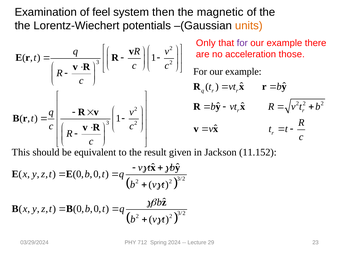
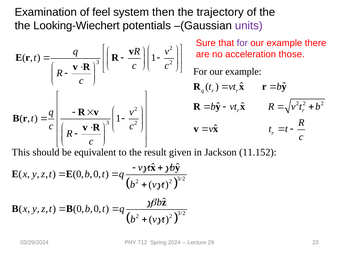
magnetic: magnetic -> trajectory
Lorentz-Wiechert: Lorentz-Wiechert -> Looking-Wiechert
units colour: orange -> purple
Only: Only -> Sure
